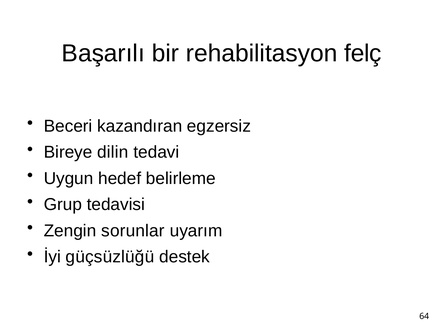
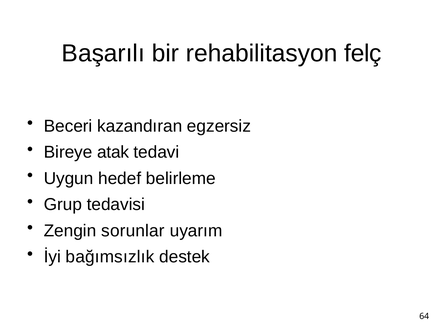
dilin: dilin -> atak
güçsüzlüğü: güçsüzlüğü -> bağımsızlık
